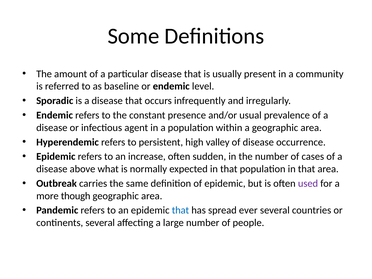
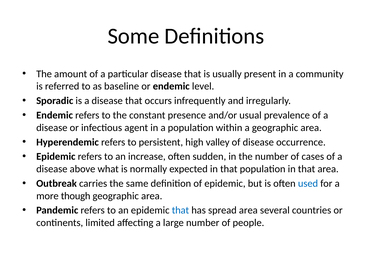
used colour: purple -> blue
spread ever: ever -> area
continents several: several -> limited
